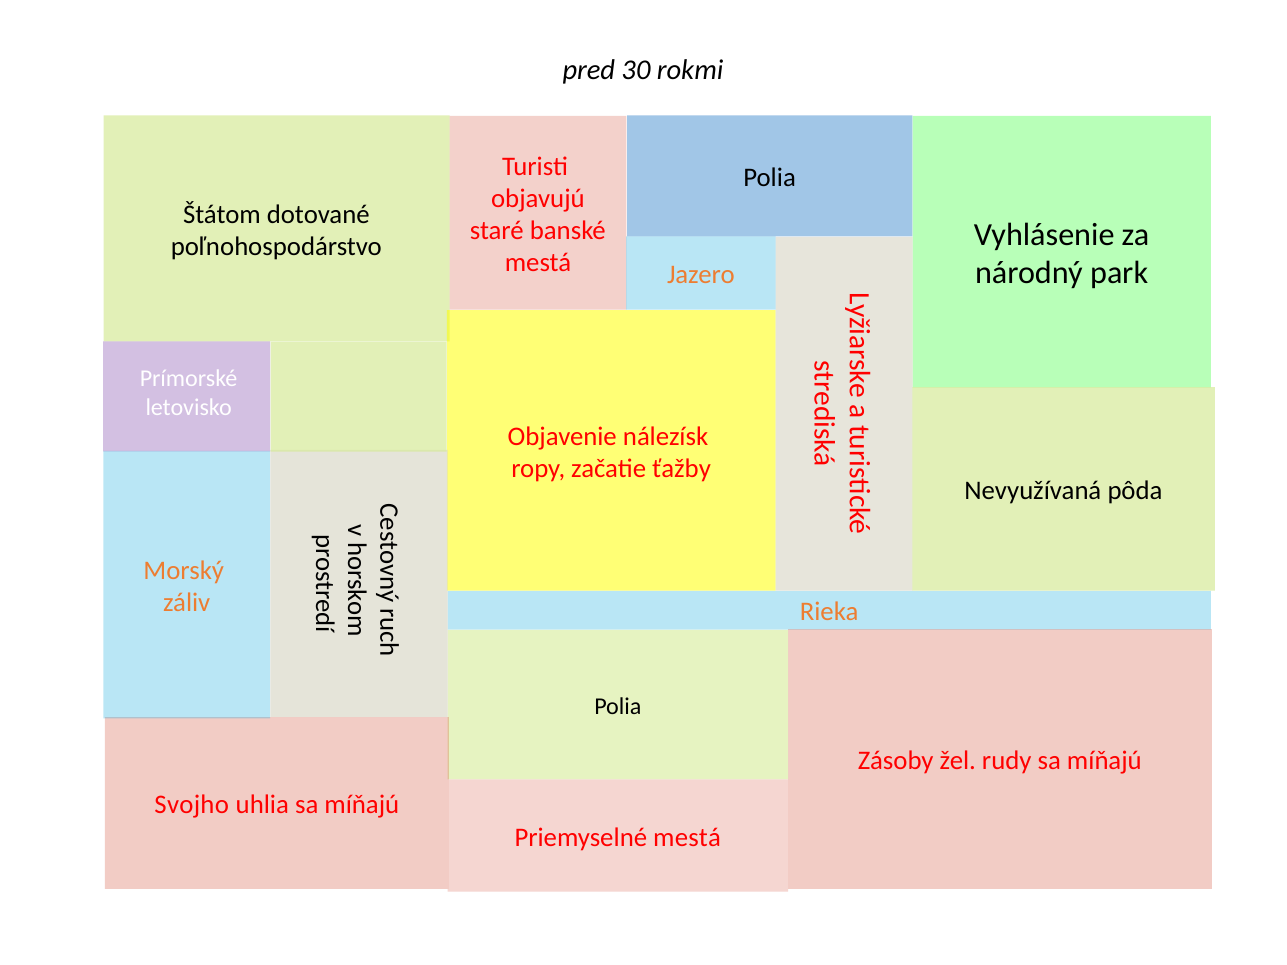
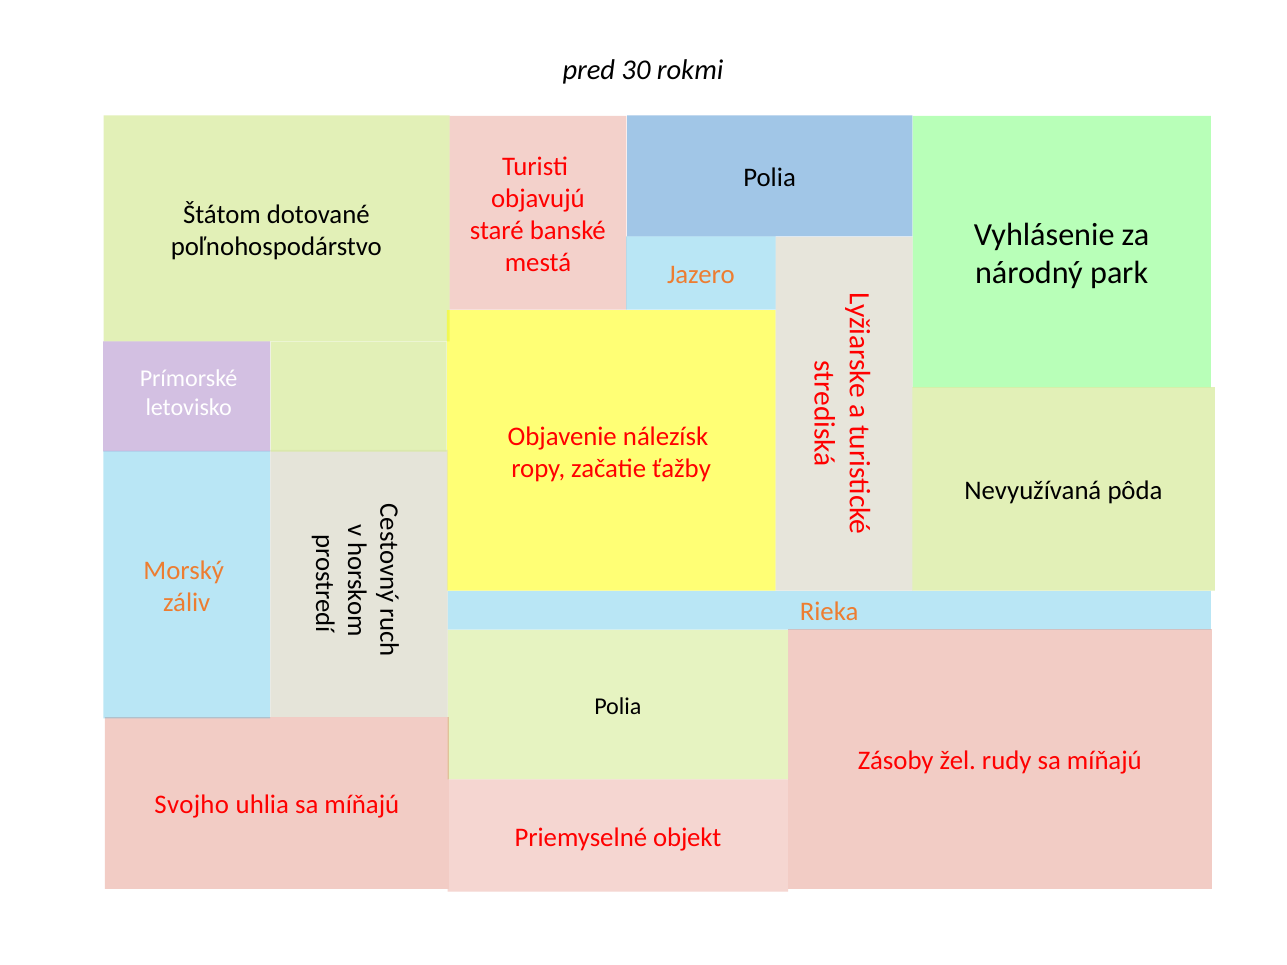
Priemyselné mestá: mestá -> objekt
